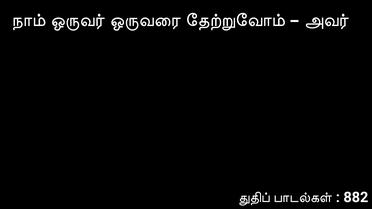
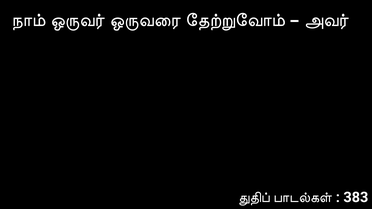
882: 882 -> 383
